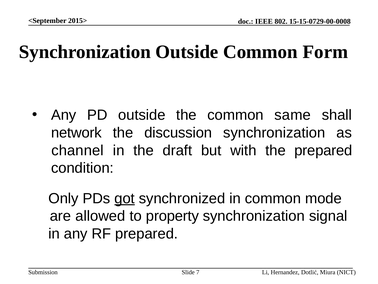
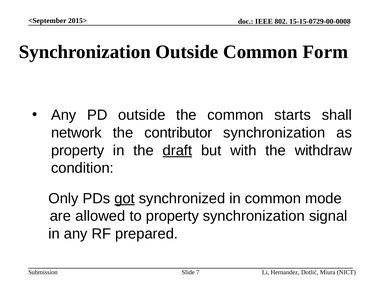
same: same -> starts
discussion: discussion -> contributor
channel at (77, 150): channel -> property
draft underline: none -> present
the prepared: prepared -> withdraw
